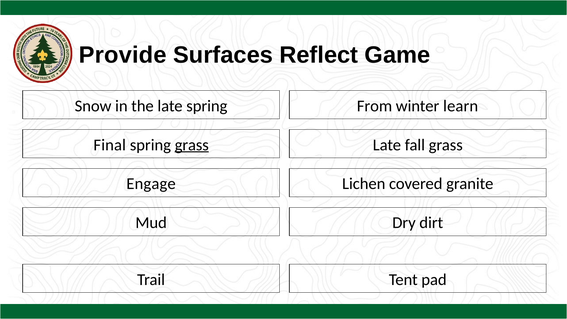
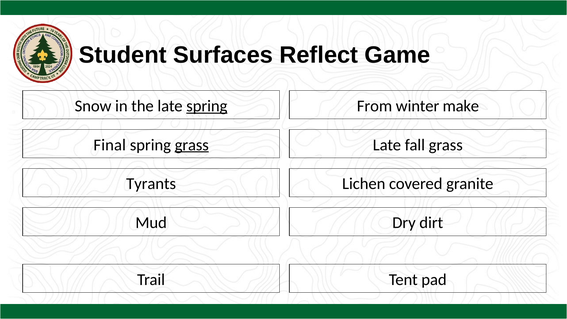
Provide: Provide -> Student
spring at (207, 106) underline: none -> present
learn: learn -> make
Engage: Engage -> Tyrants
